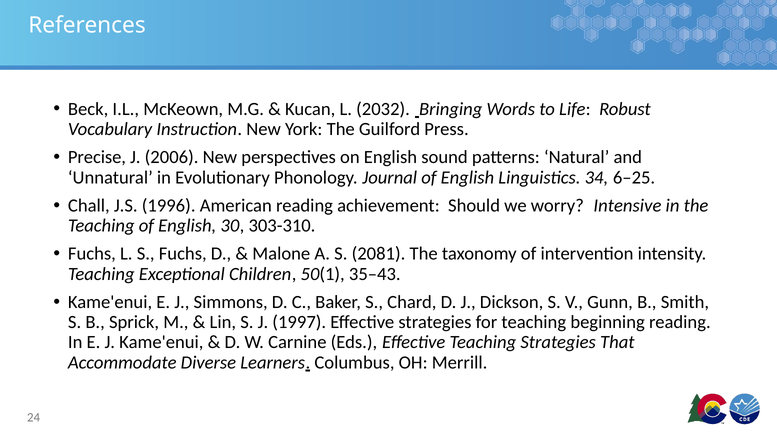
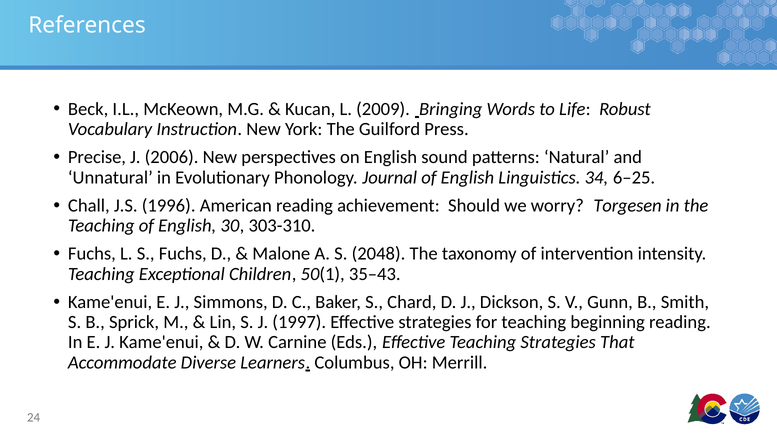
2032: 2032 -> 2009
Intensive: Intensive -> Torgesen
2081: 2081 -> 2048
